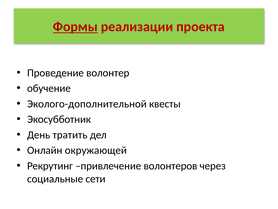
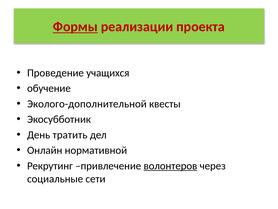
волонтер: волонтер -> учащихся
окружающей: окружающей -> нормативной
волонтеров underline: none -> present
